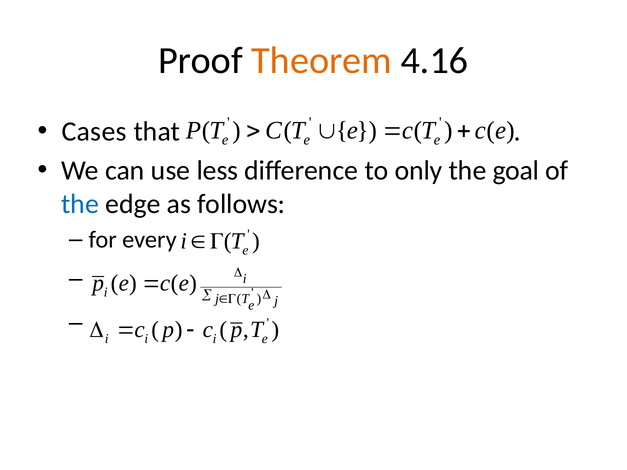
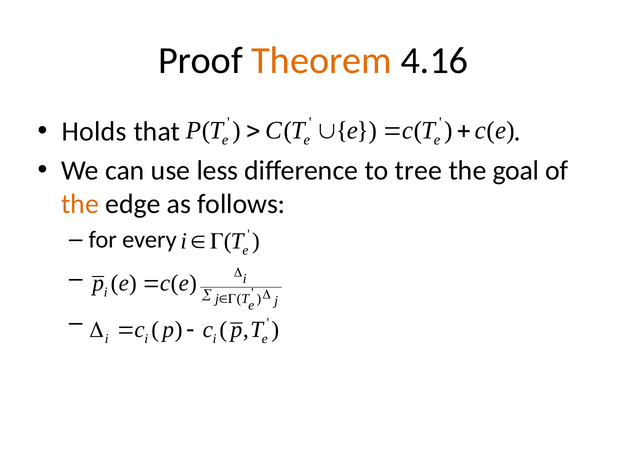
Cases: Cases -> Holds
only: only -> tree
the at (80, 204) colour: blue -> orange
